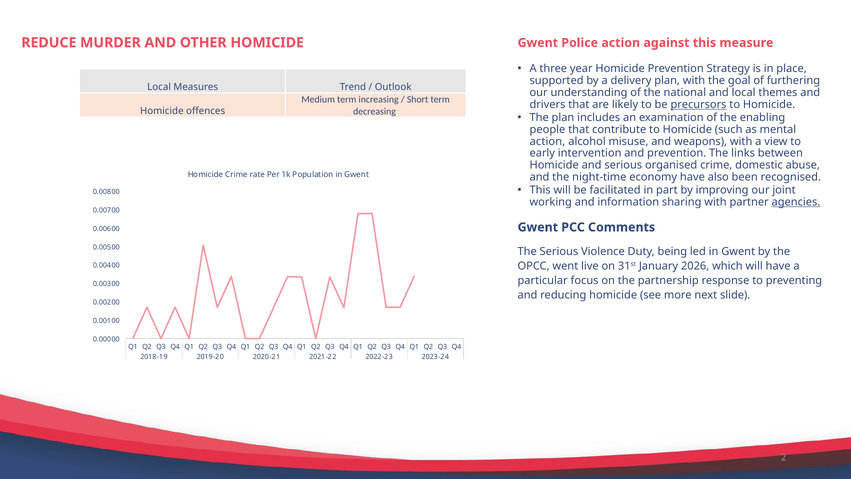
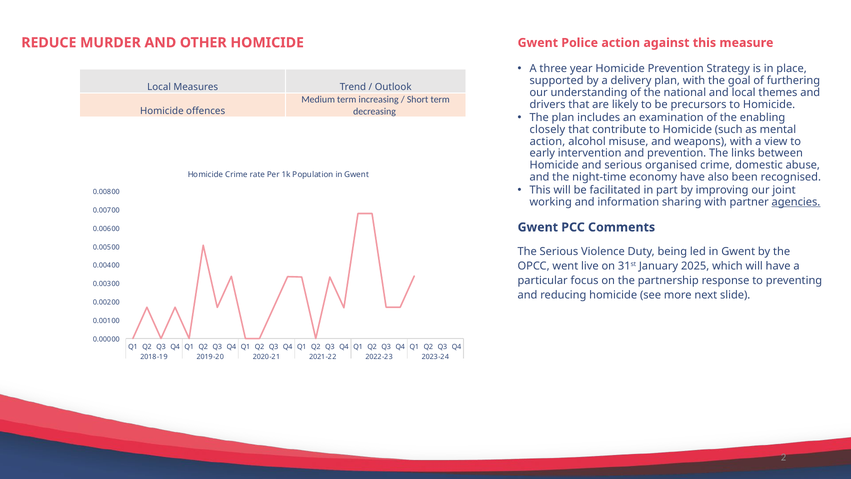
precursors underline: present -> none
people: people -> closely
2026: 2026 -> 2025
